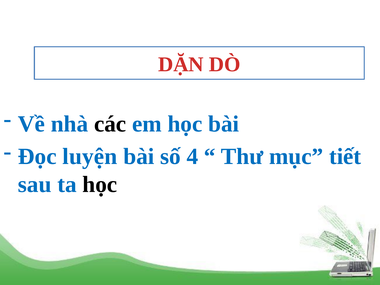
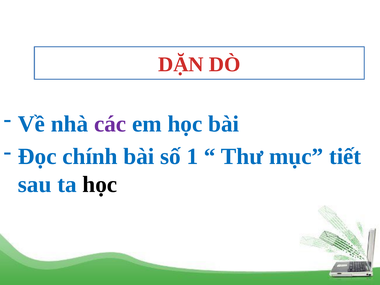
các colour: black -> purple
luyện: luyện -> chính
4: 4 -> 1
